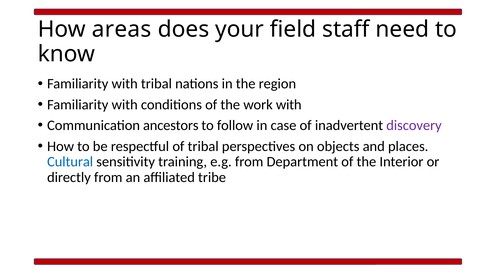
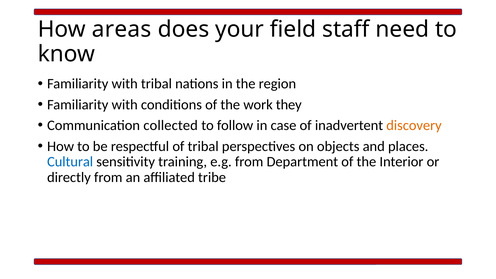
work with: with -> they
ancestors: ancestors -> collected
discovery colour: purple -> orange
